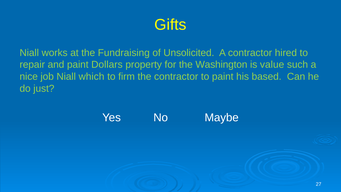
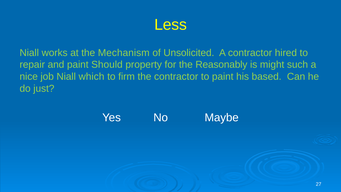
Gifts: Gifts -> Less
Fundraising: Fundraising -> Mechanism
Dollars: Dollars -> Should
Washington: Washington -> Reasonably
value: value -> might
